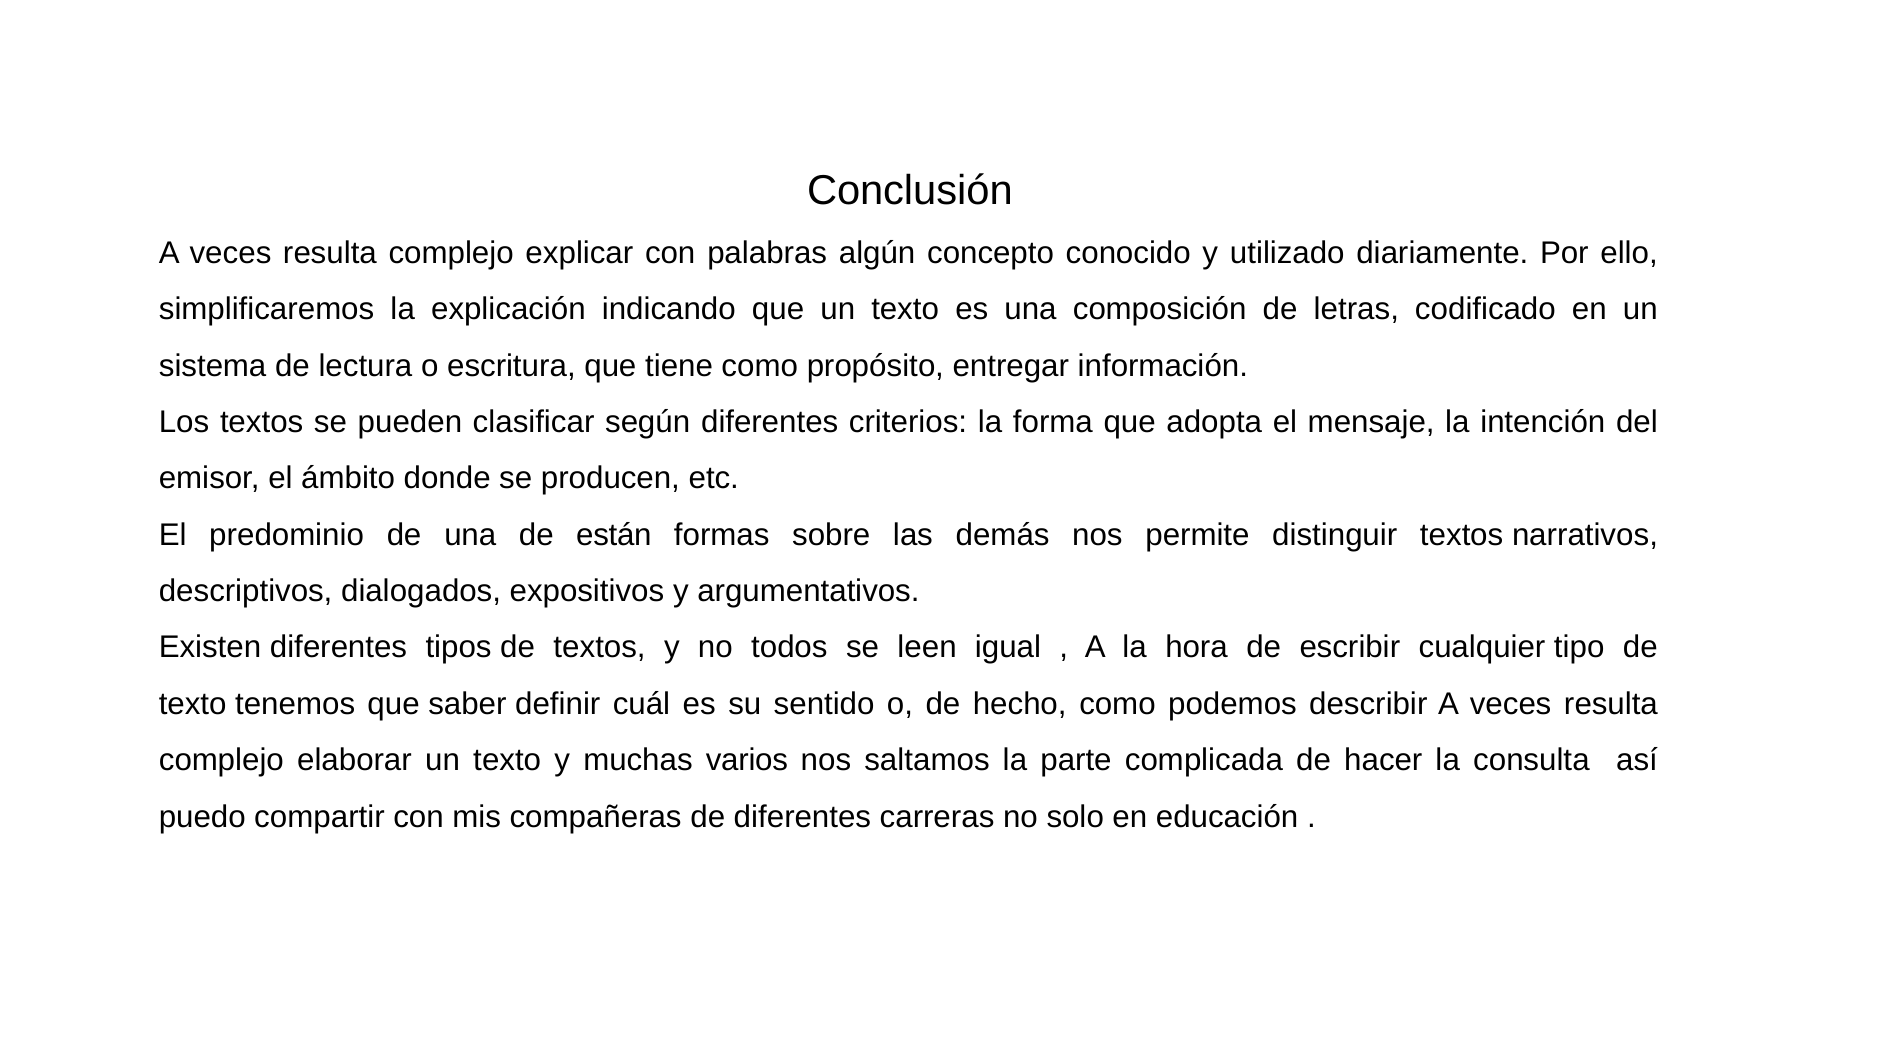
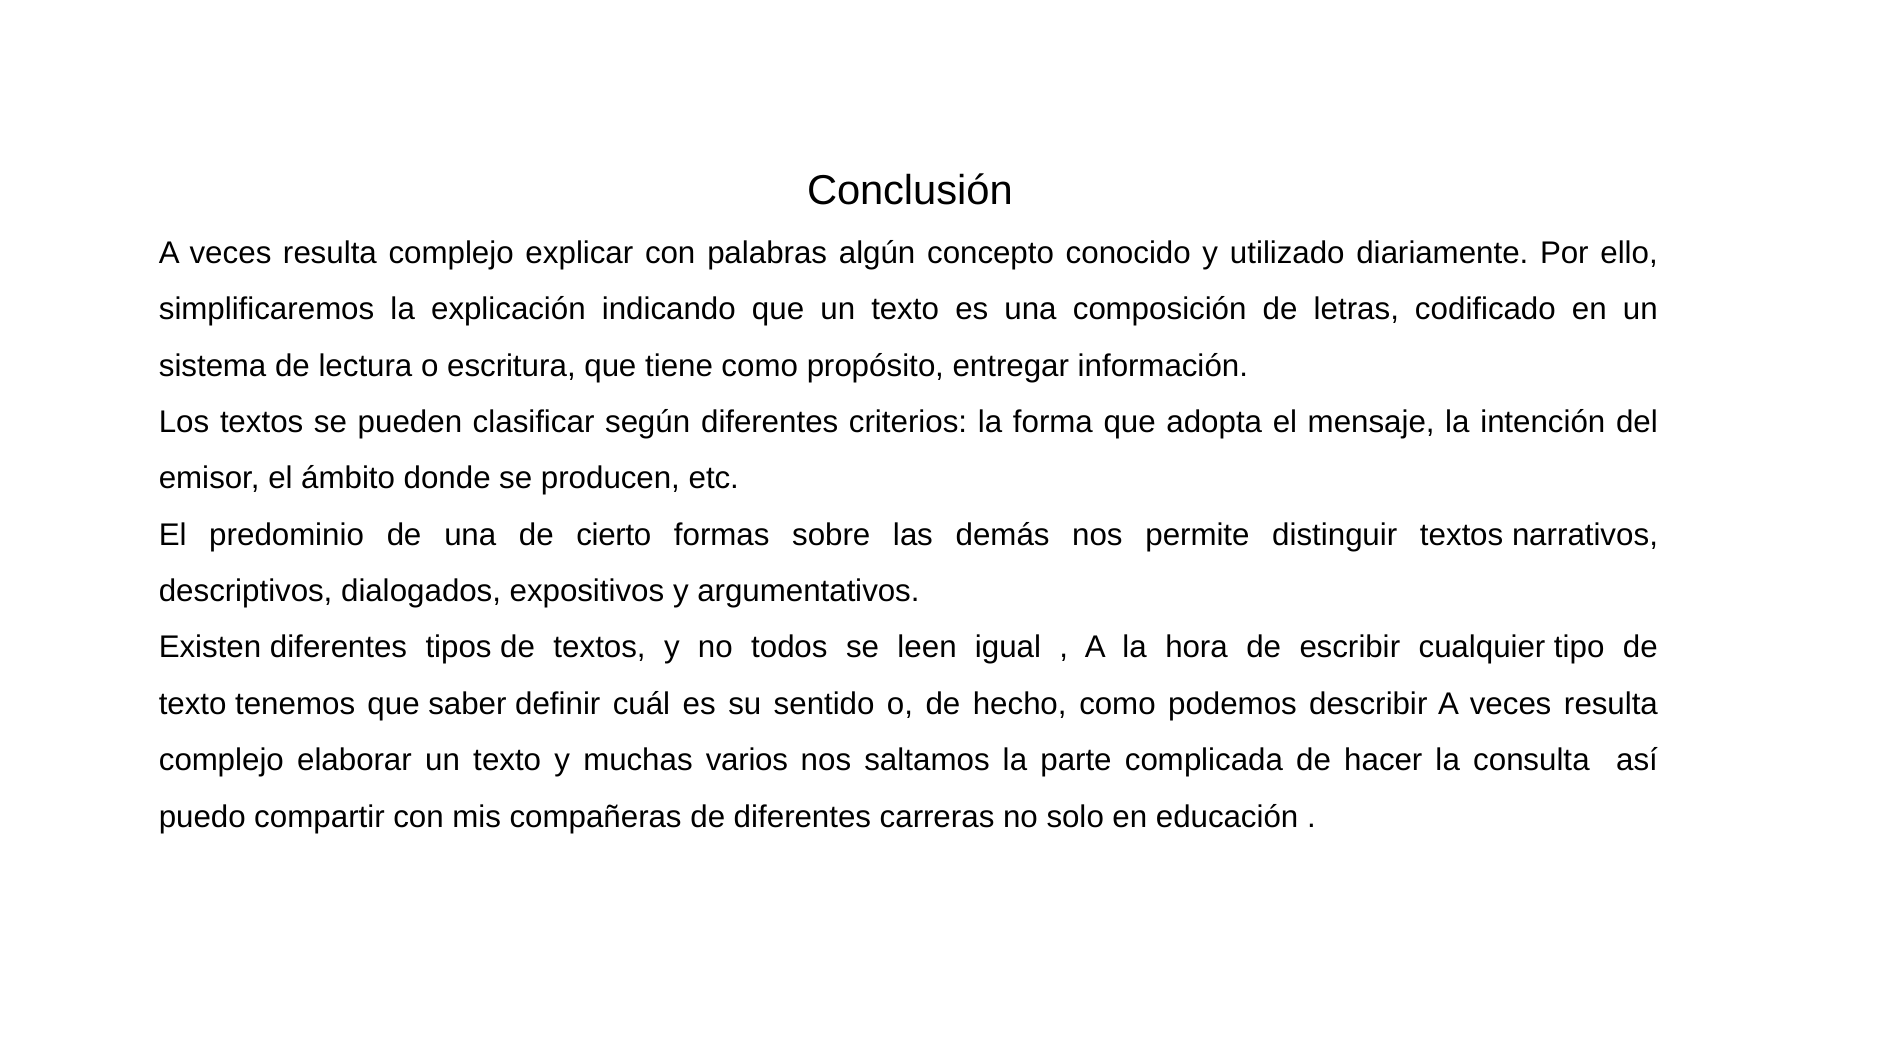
están: están -> cierto
